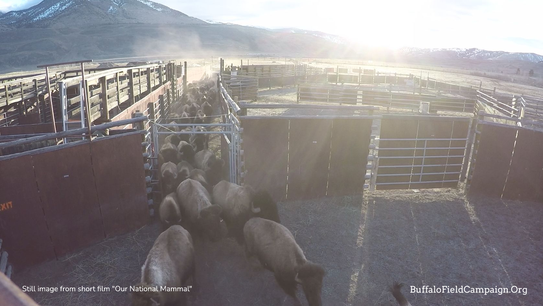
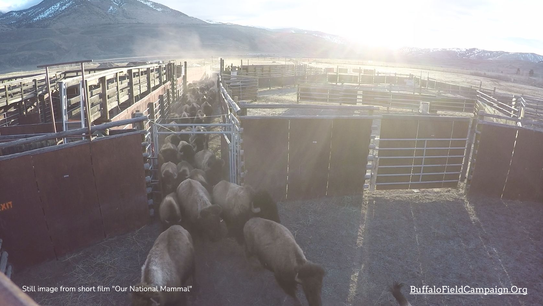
BuffaloFieldCampaign.Org underline: none -> present
